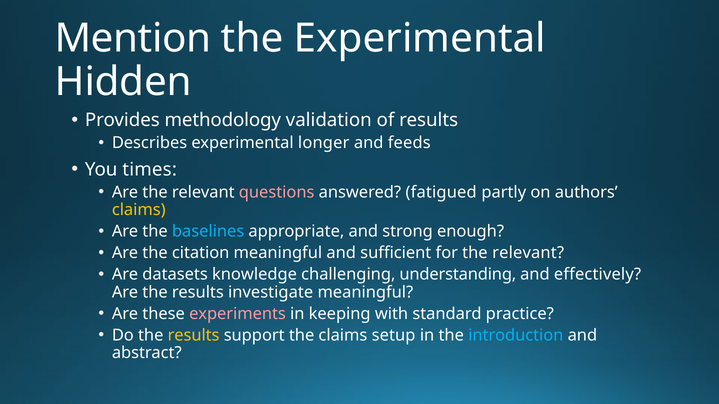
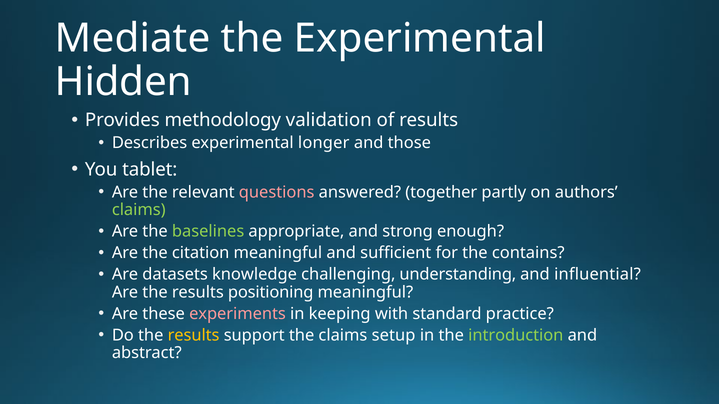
Mention: Mention -> Mediate
feeds: feeds -> those
times: times -> tablet
fatigued: fatigued -> together
claims at (139, 210) colour: yellow -> light green
baselines colour: light blue -> light green
for the relevant: relevant -> contains
effectively: effectively -> influential
investigate: investigate -> positioning
introduction colour: light blue -> light green
